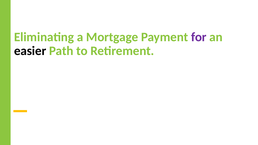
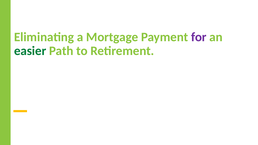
easier colour: black -> green
